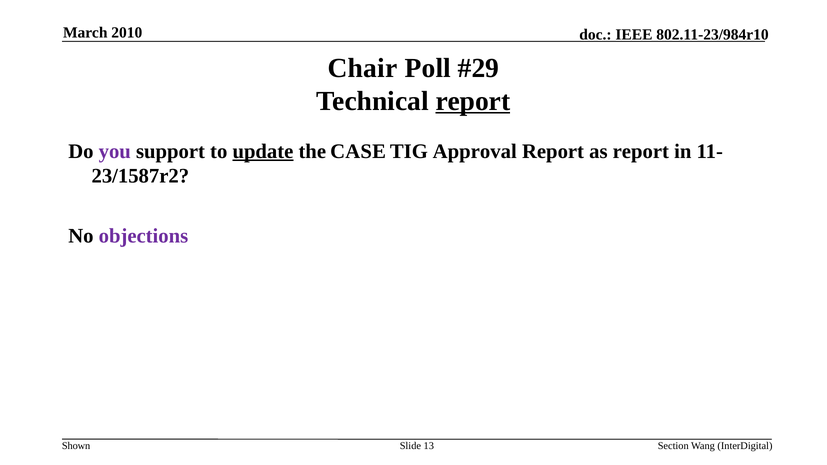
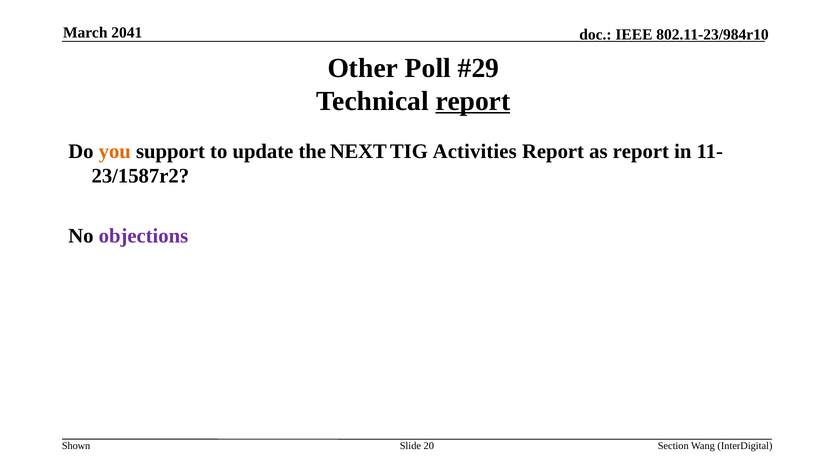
2010: 2010 -> 2041
Chair: Chair -> Other
you colour: purple -> orange
update underline: present -> none
CASE: CASE -> NEXT
Approval: Approval -> Activities
13: 13 -> 20
